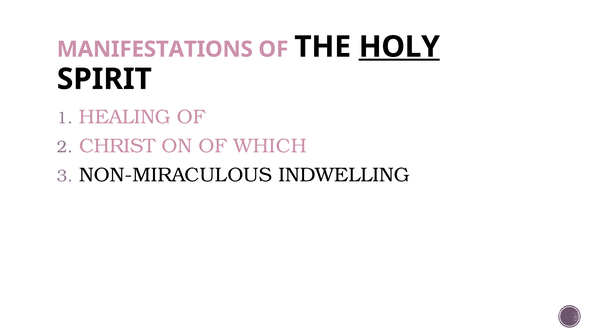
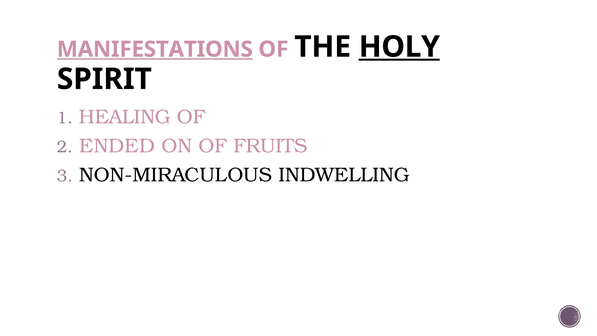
MANIFESTATIONS underline: none -> present
CHRIST: CHRIST -> ENDED
WHICH: WHICH -> FRUITS
